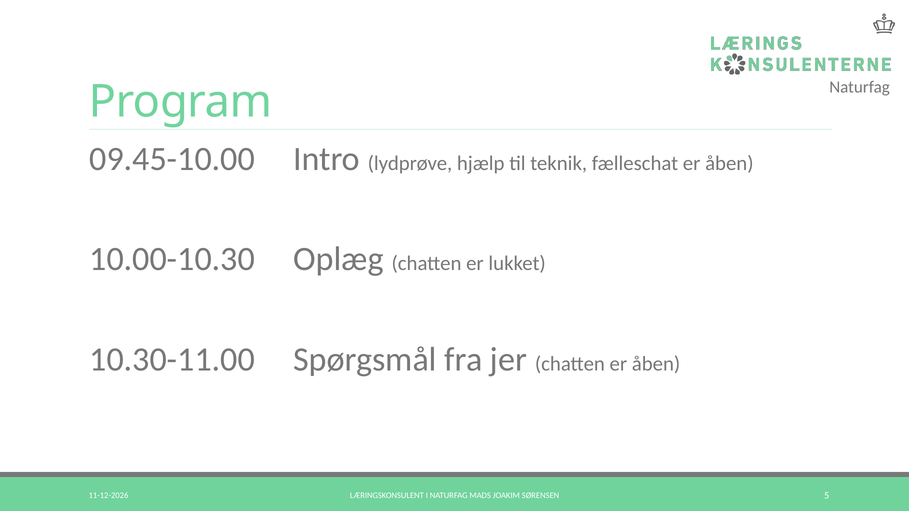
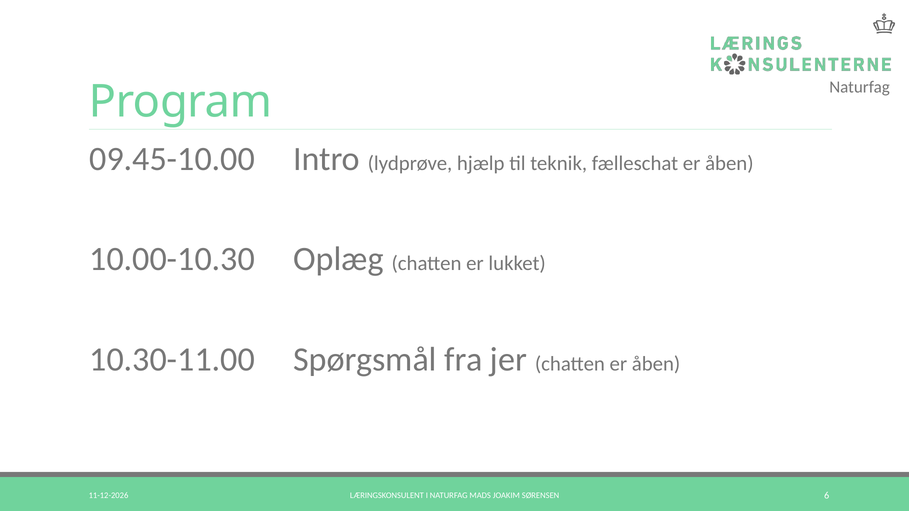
5: 5 -> 6
